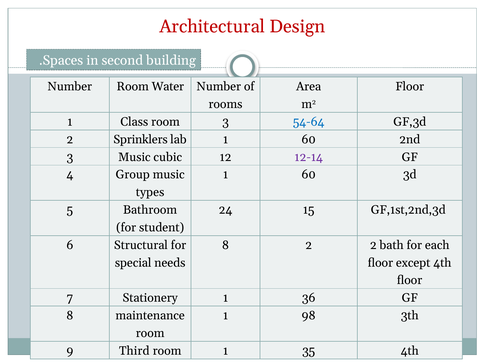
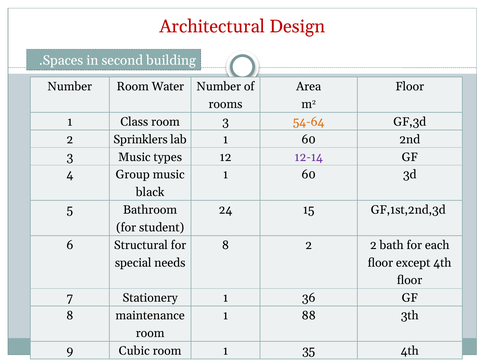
54-64 colour: blue -> orange
cubic: cubic -> types
types: types -> black
98: 98 -> 88
Third: Third -> Cubic
